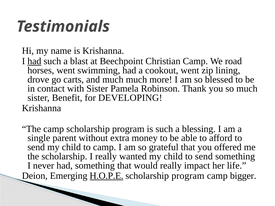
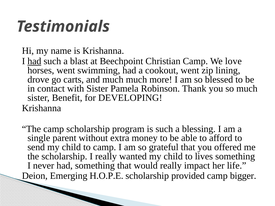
road: road -> love
child to send: send -> lives
H.O.P.E underline: present -> none
program at (188, 176): program -> provided
